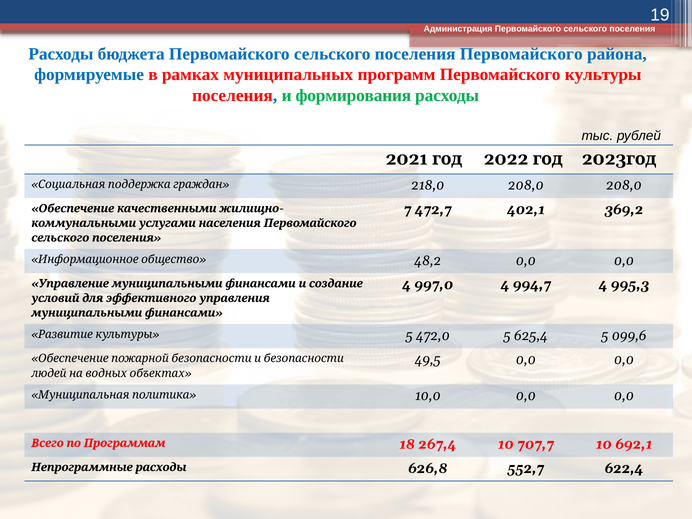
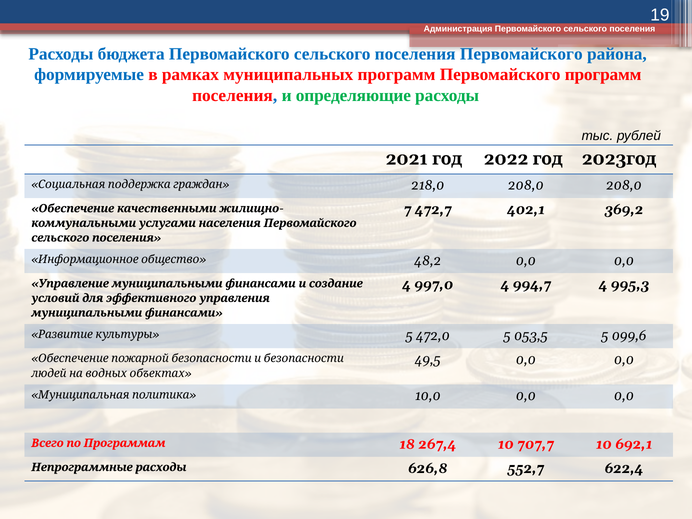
Первомайского культуры: культуры -> программ
формирования: формирования -> определяющие
625,4: 625,4 -> 053,5
